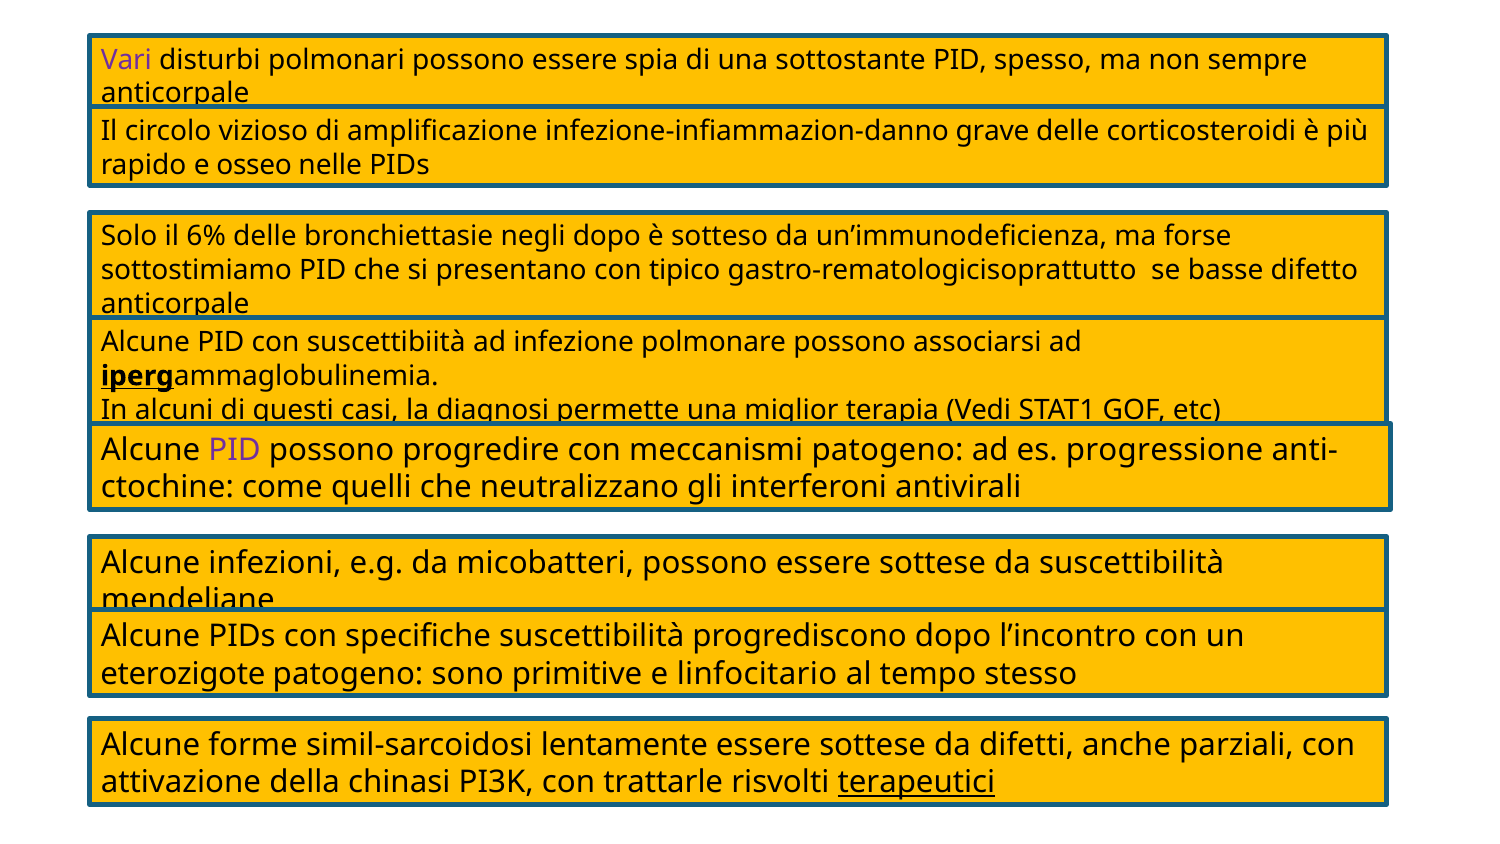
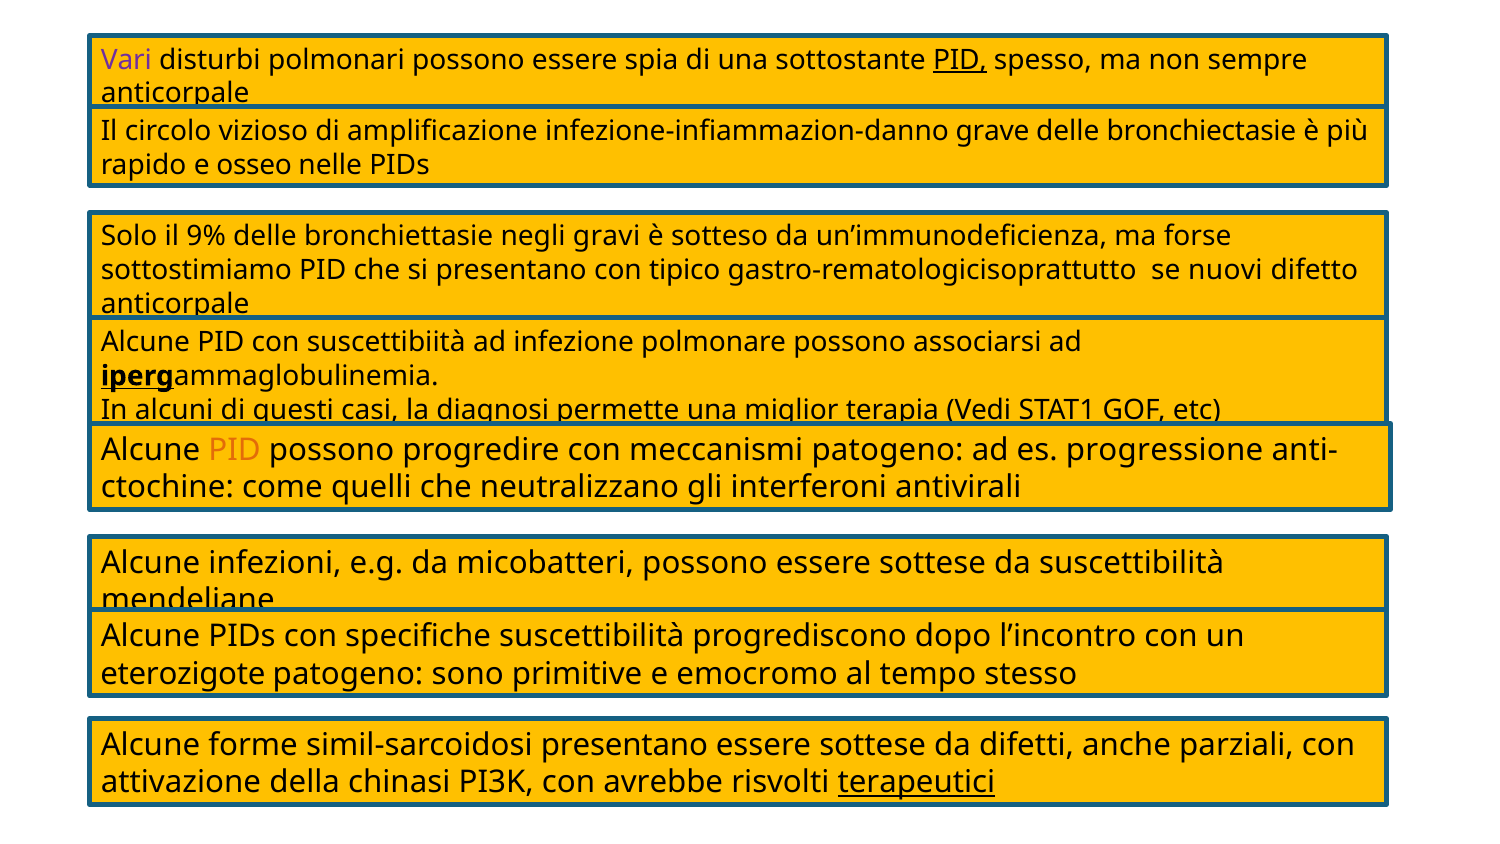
PID at (960, 60) underline: none -> present
corticosteroidi: corticosteroidi -> bronchiectasie
6%: 6% -> 9%
negli dopo: dopo -> gravi
basse: basse -> nuovi
PID at (235, 450) colour: purple -> orange
linfocitario: linfocitario -> emocromo
simil-sarcoidosi lentamente: lentamente -> presentano
trattarle: trattarle -> avrebbe
